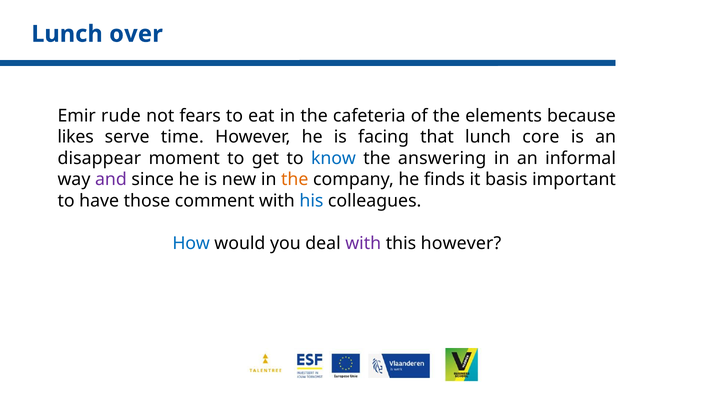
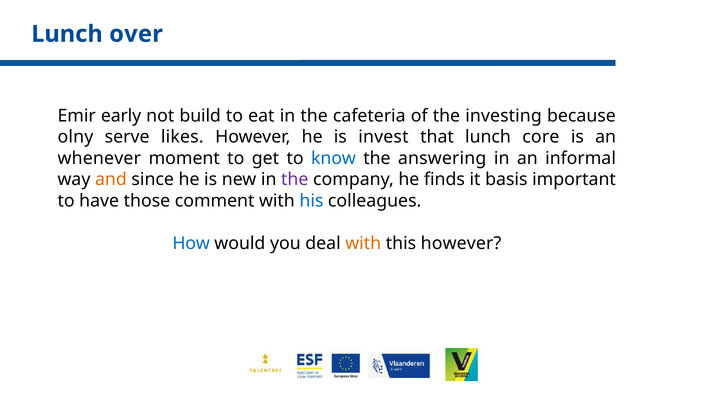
rude: rude -> early
fears: fears -> build
elements: elements -> investing
likes: likes -> olny
time: time -> likes
facing: facing -> invest
disappear: disappear -> whenever
and colour: purple -> orange
the at (295, 179) colour: orange -> purple
with at (363, 243) colour: purple -> orange
